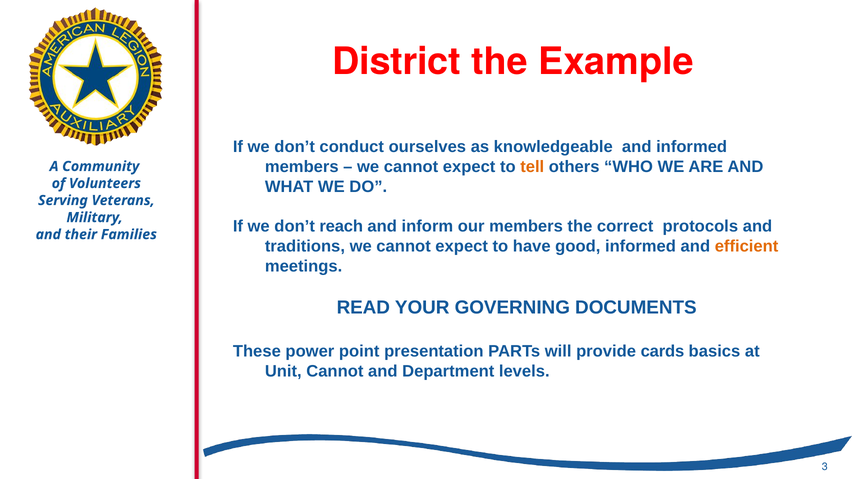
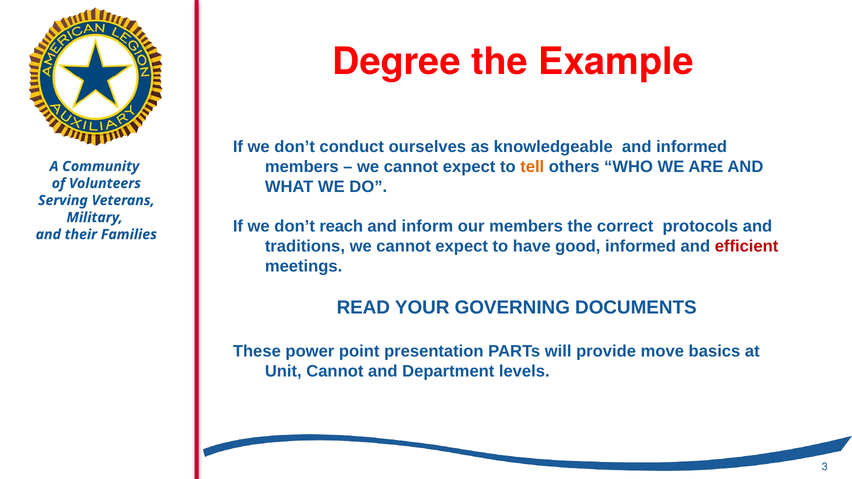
District: District -> Degree
efficient colour: orange -> red
cards: cards -> move
